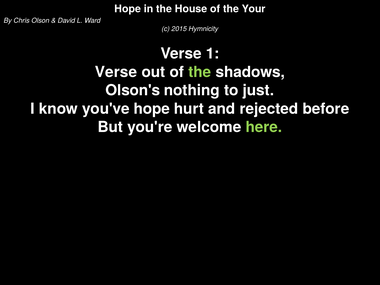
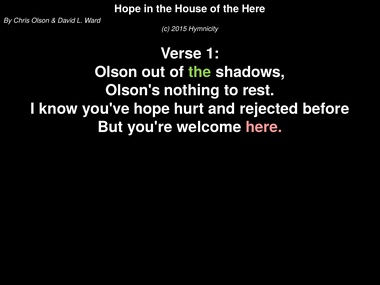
the Your: Your -> Here
Verse at (116, 72): Verse -> Olson
just: just -> rest
here at (264, 127) colour: light green -> pink
